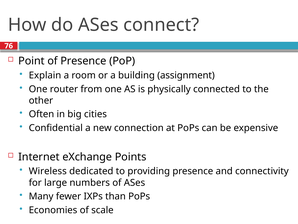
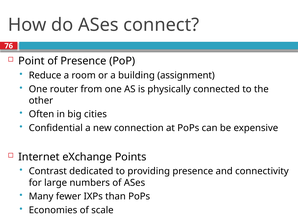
Explain: Explain -> Reduce
Wireless: Wireless -> Contrast
